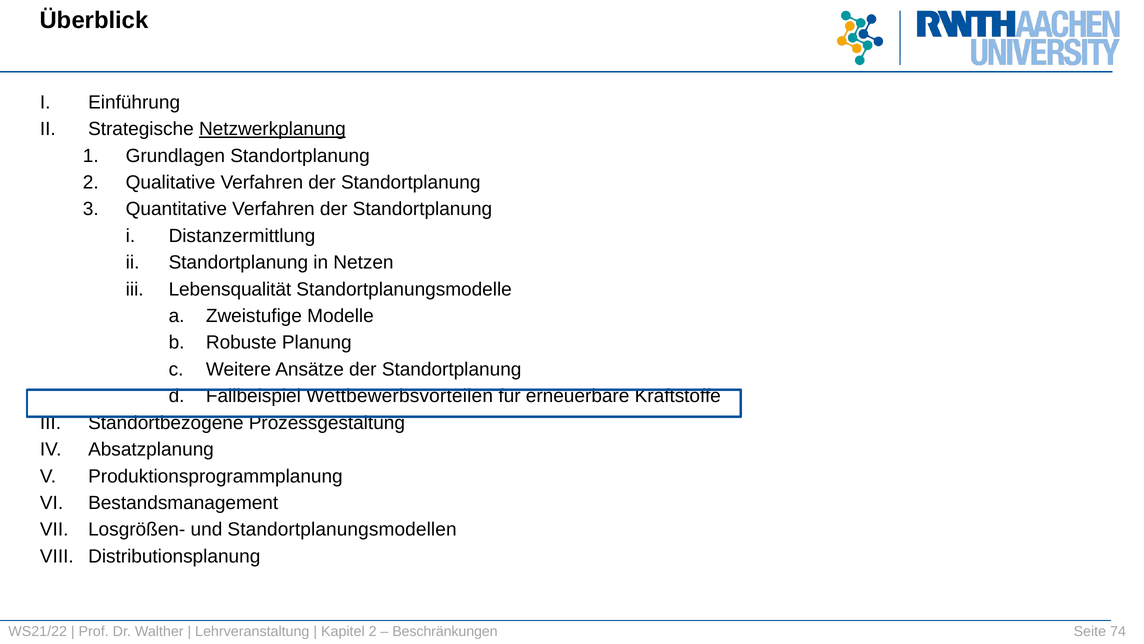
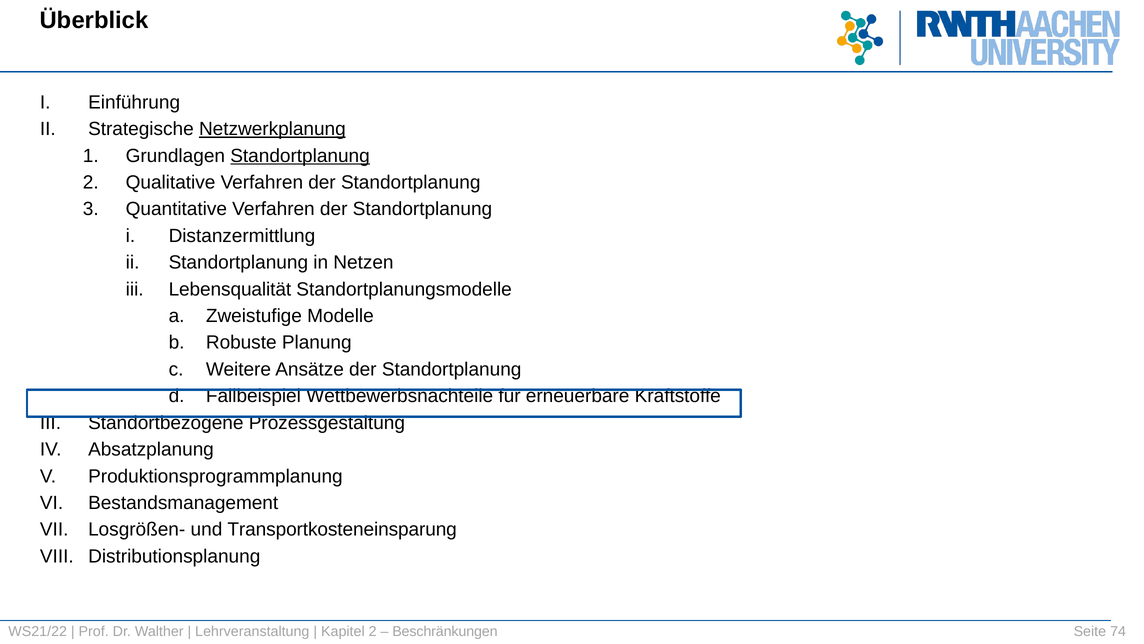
Standortplanung at (300, 156) underline: none -> present
Wettbewerbsvorteilen: Wettbewerbsvorteilen -> Wettbewerbsnachteile
Standortplanungsmodellen: Standortplanungsmodellen -> Transportkosteneinsparung
